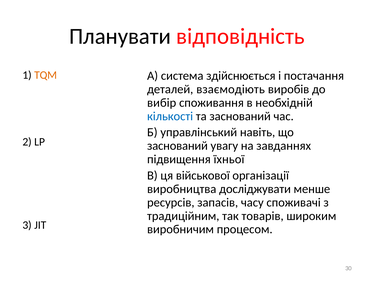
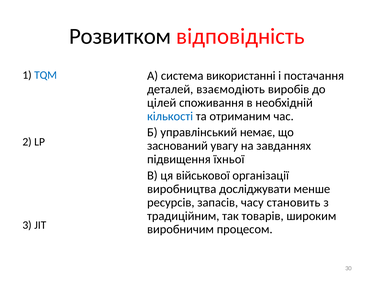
Планувати: Планувати -> Розвитком
TQM colour: orange -> blue
здійснюється: здійснюється -> використанні
вибір: вибір -> цілей
та заснований: заснований -> отриманим
навіть: навіть -> немає
споживачі: споживачі -> становить
